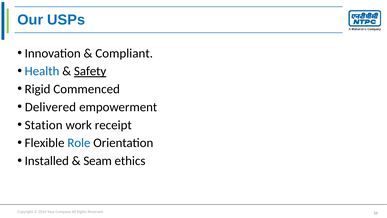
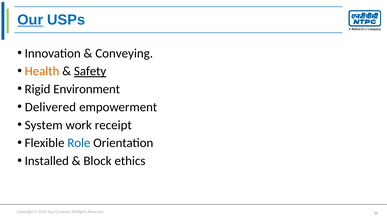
Our underline: none -> present
Compliant: Compliant -> Conveying
Health colour: blue -> orange
Commenced: Commenced -> Environment
Station: Station -> System
Seam: Seam -> Block
